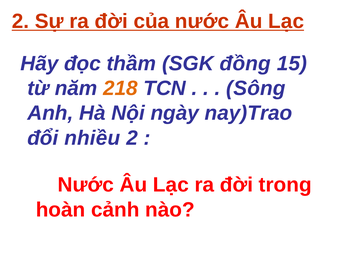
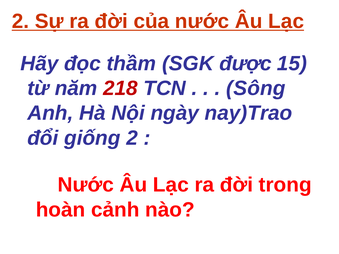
đồng: đồng -> được
218 colour: orange -> red
nhiều: nhiều -> giống
